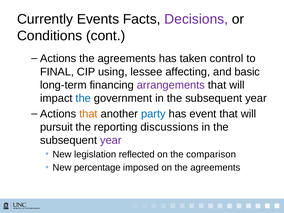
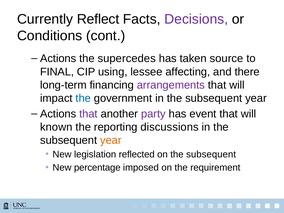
Events: Events -> Reflect
Actions the agreements: agreements -> supercedes
control: control -> source
basic: basic -> there
that at (88, 114) colour: orange -> purple
party colour: blue -> purple
pursuit: pursuit -> known
year at (111, 140) colour: purple -> orange
on the comparison: comparison -> subsequent
on the agreements: agreements -> requirement
